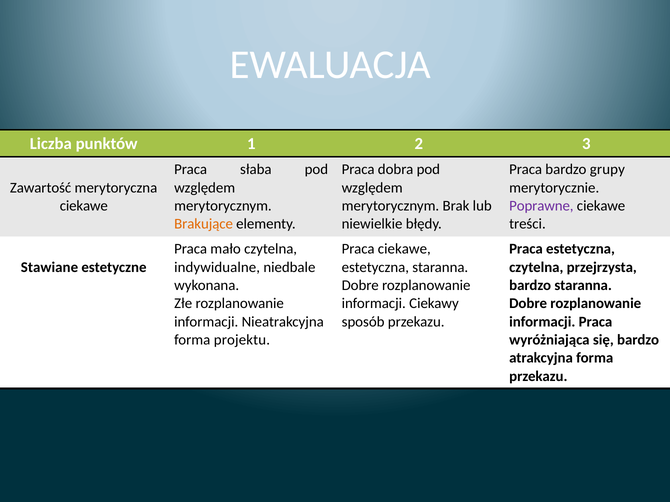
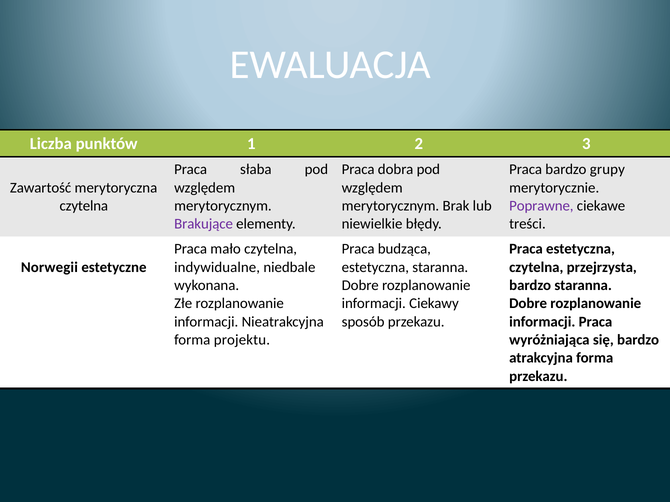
ciekawe at (84, 206): ciekawe -> czytelna
Brakujące colour: orange -> purple
Praca ciekawe: ciekawe -> budząca
Stawiane: Stawiane -> Norwegii
